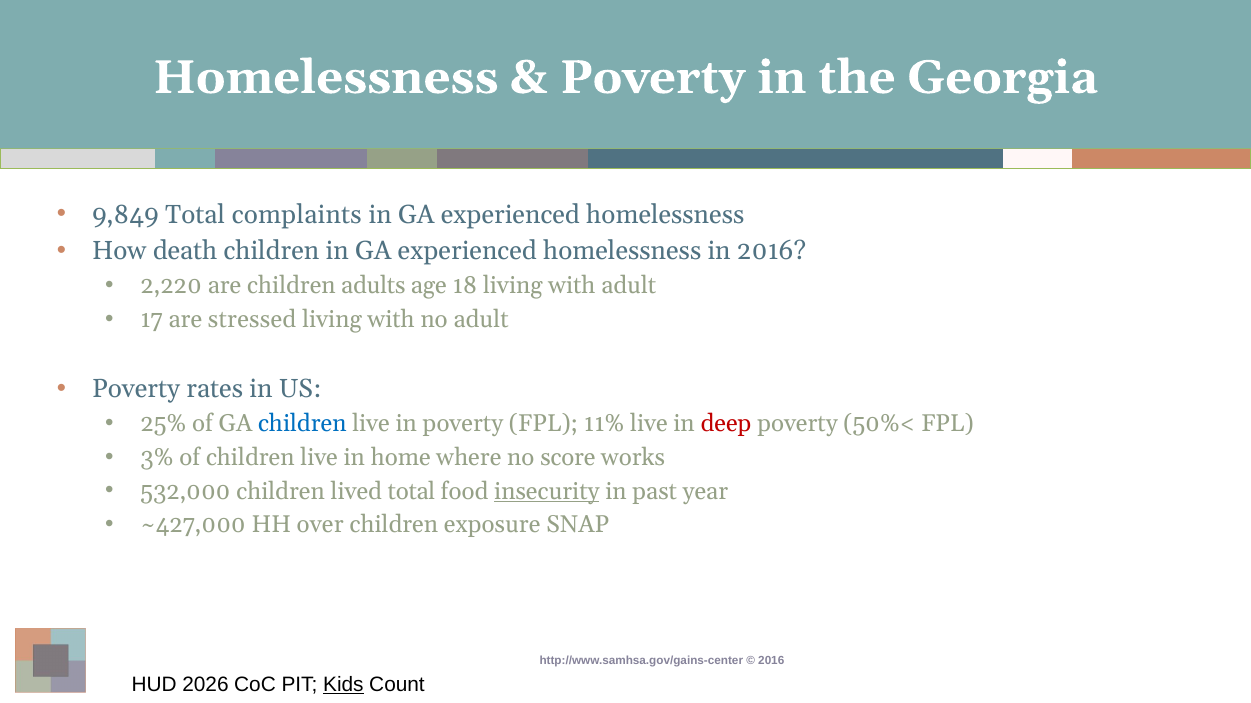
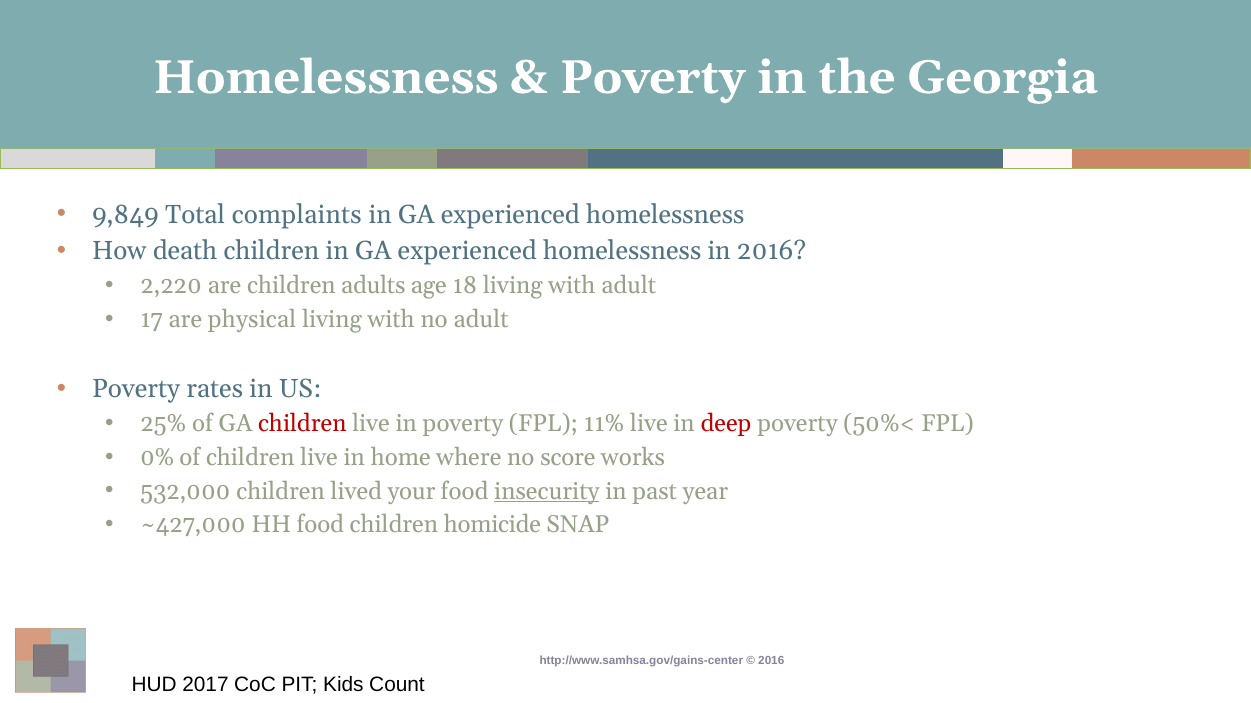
stressed: stressed -> physical
children at (302, 424) colour: blue -> red
3%: 3% -> 0%
lived total: total -> your
HH over: over -> food
exposure: exposure -> homicide
2026: 2026 -> 2017
Kids underline: present -> none
